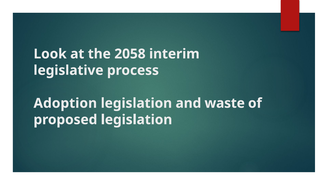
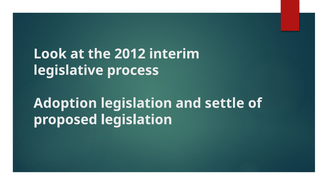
2058: 2058 -> 2012
waste: waste -> settle
